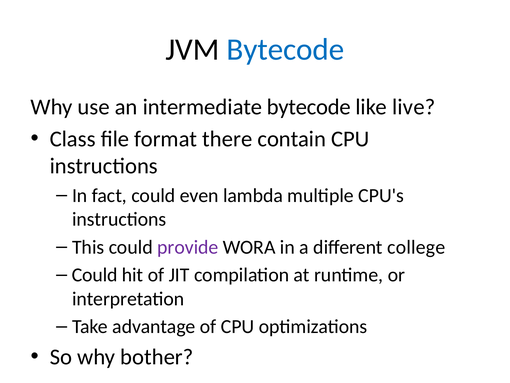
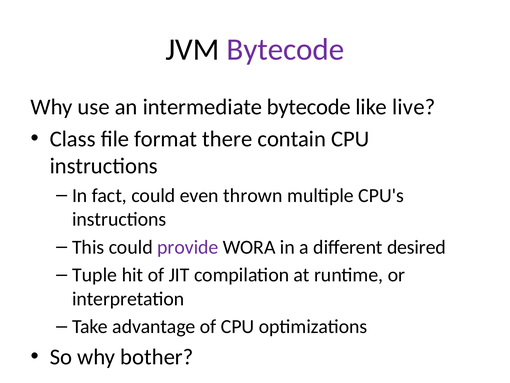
Bytecode at (286, 49) colour: blue -> purple
lambda: lambda -> thrown
college: college -> desired
Could at (95, 275): Could -> Tuple
